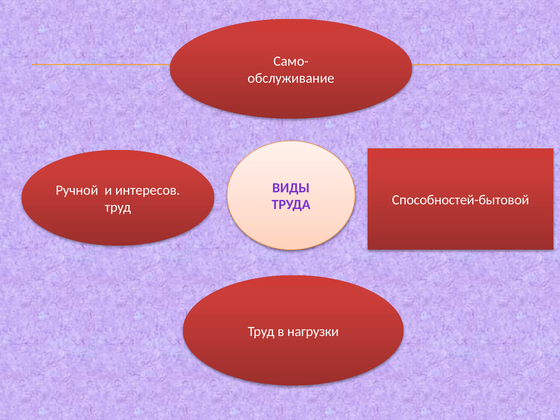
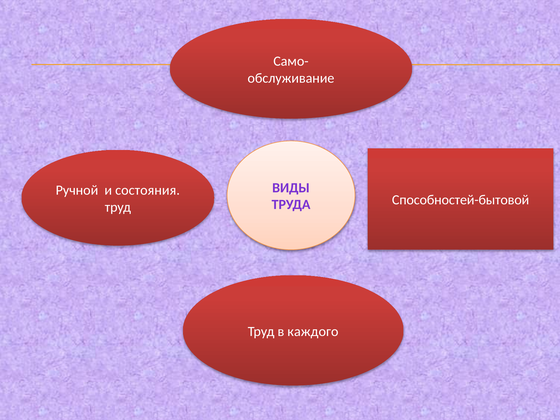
интересов: интересов -> состояния
нагрузки: нагрузки -> каждого
